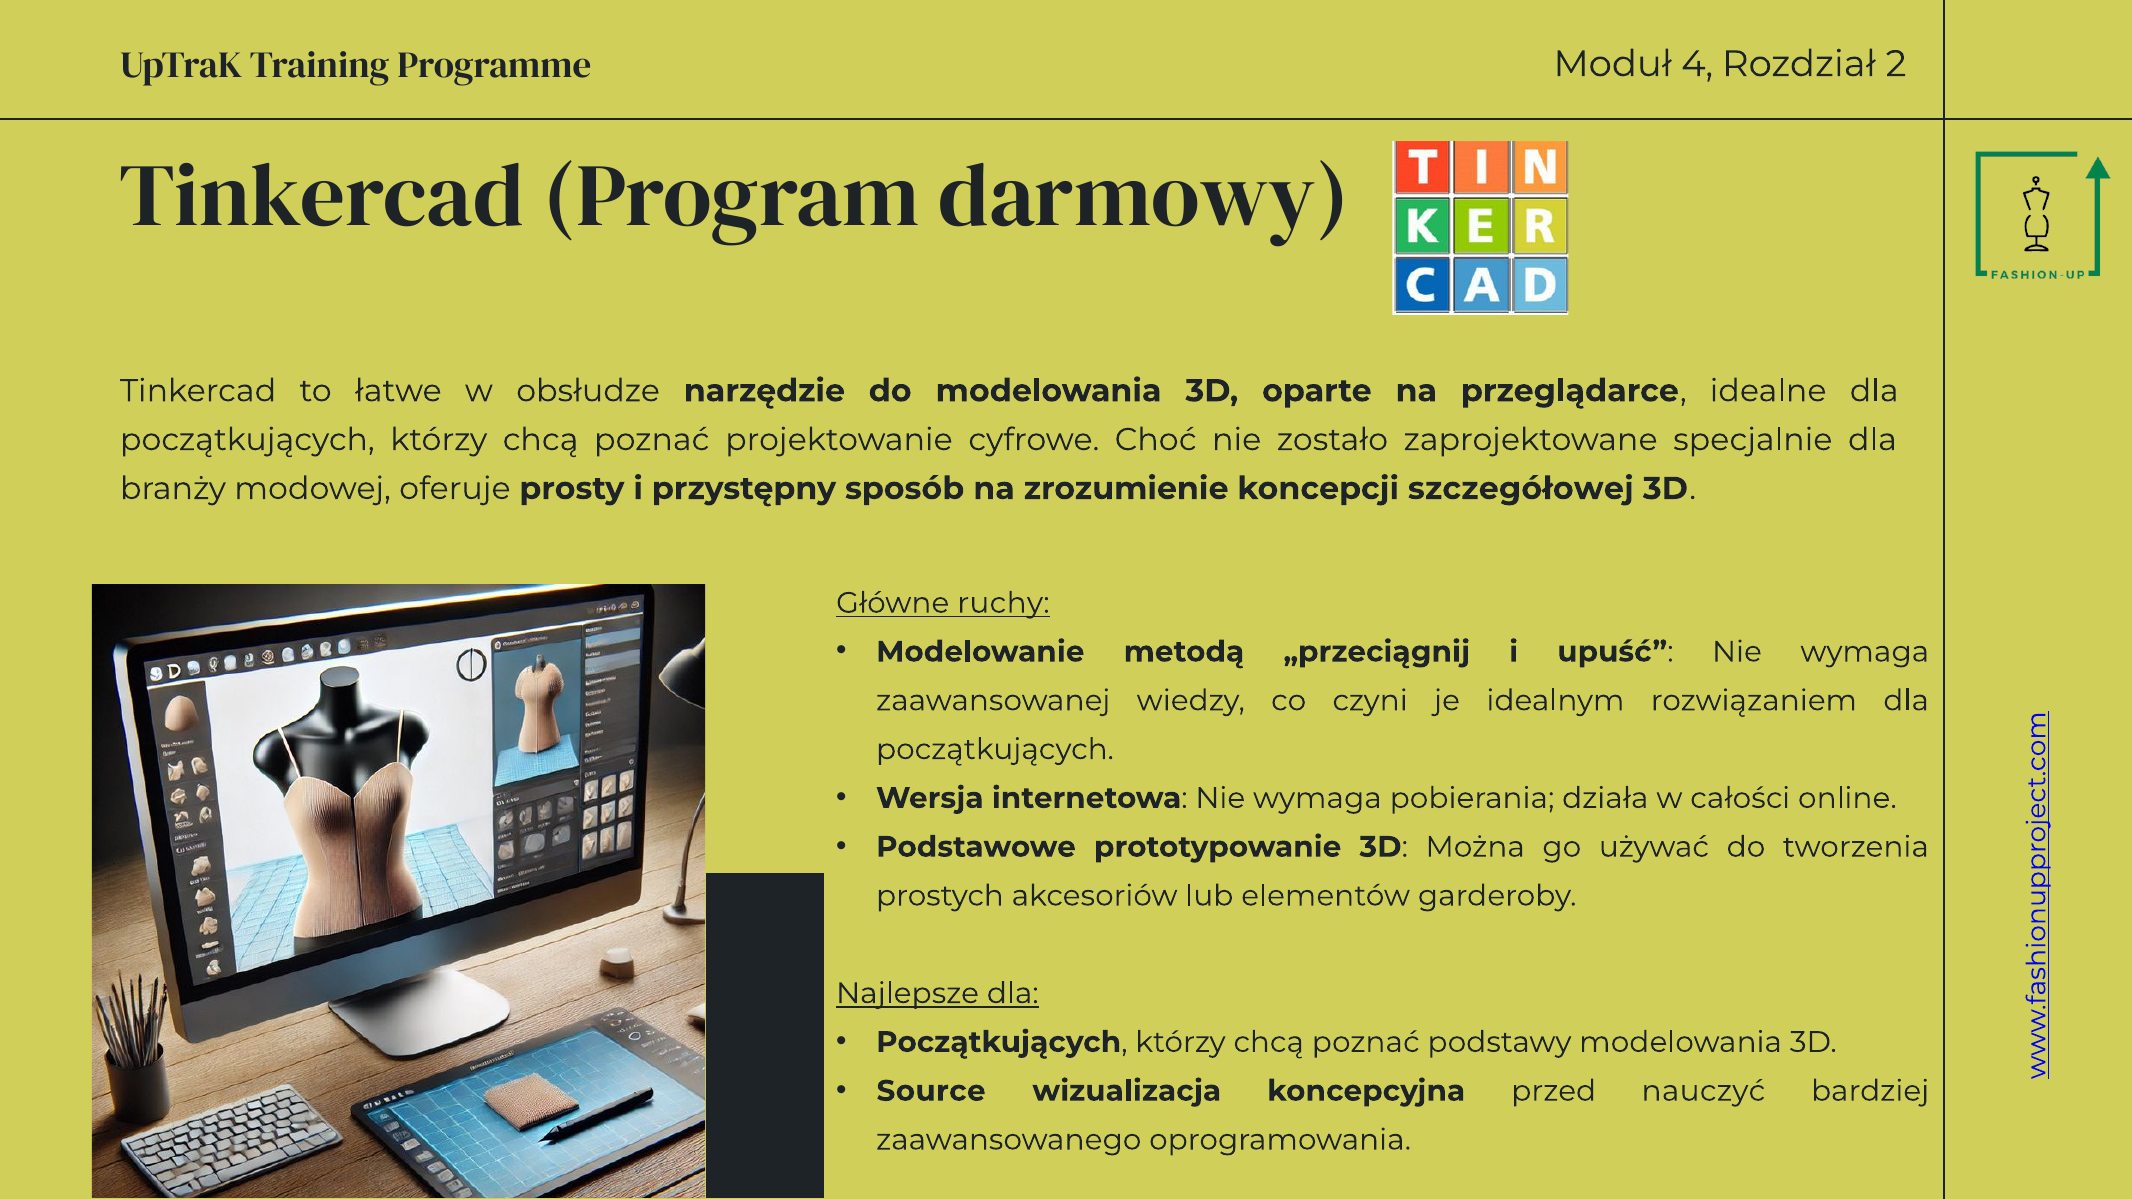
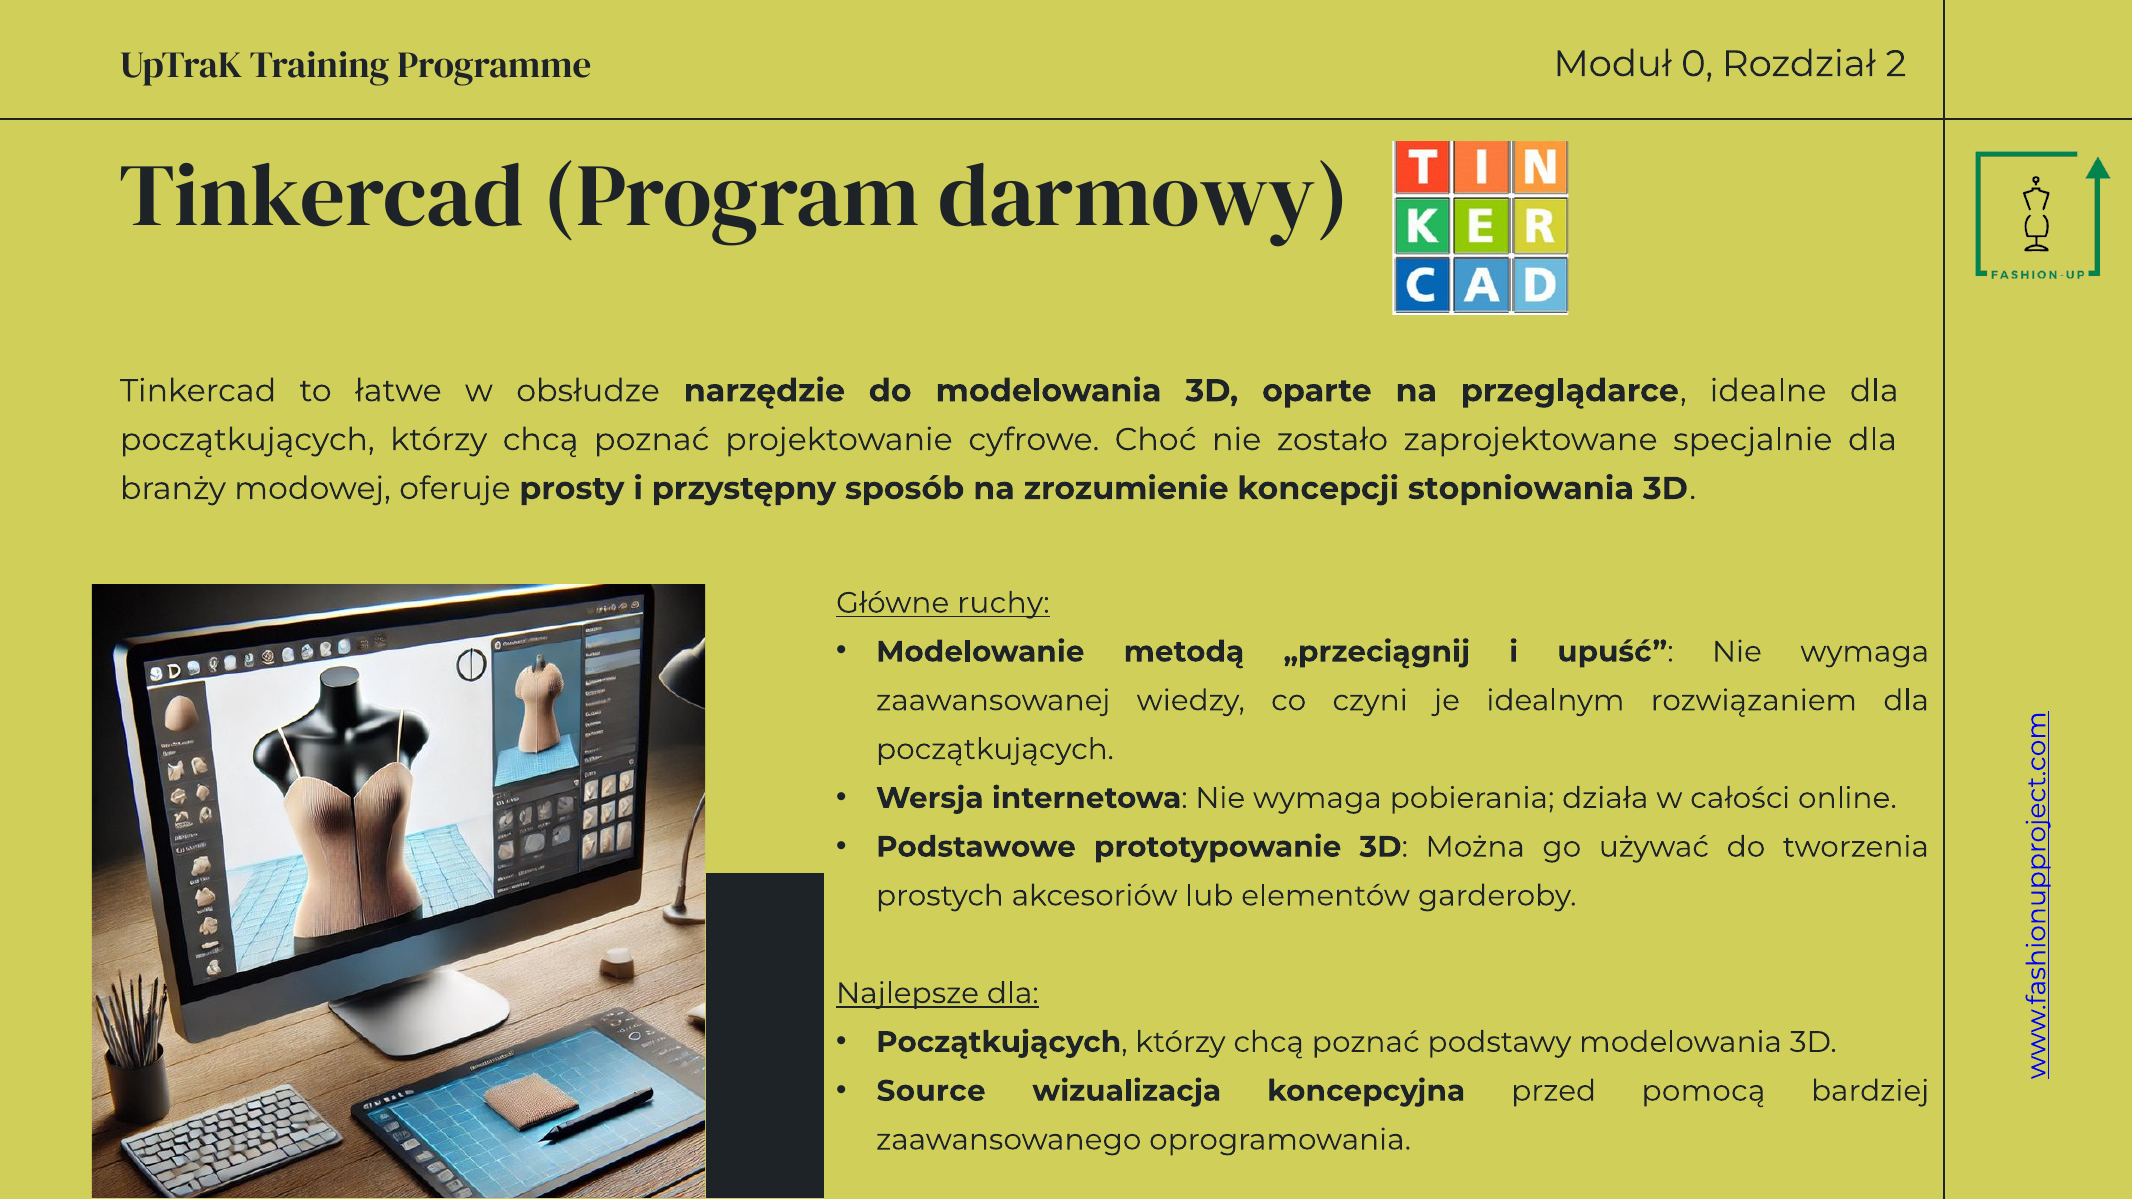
4: 4 -> 0
szczegółowej: szczegółowej -> stopniowania
nauczyć: nauczyć -> pomocą
